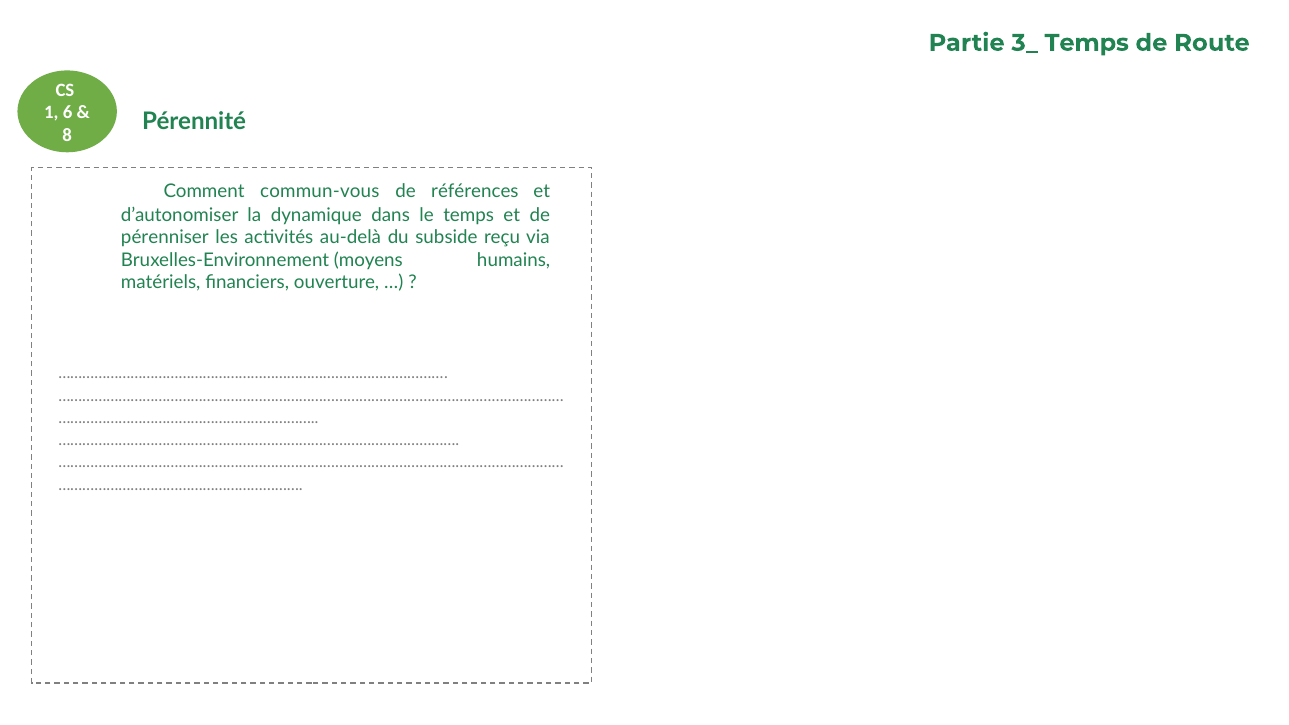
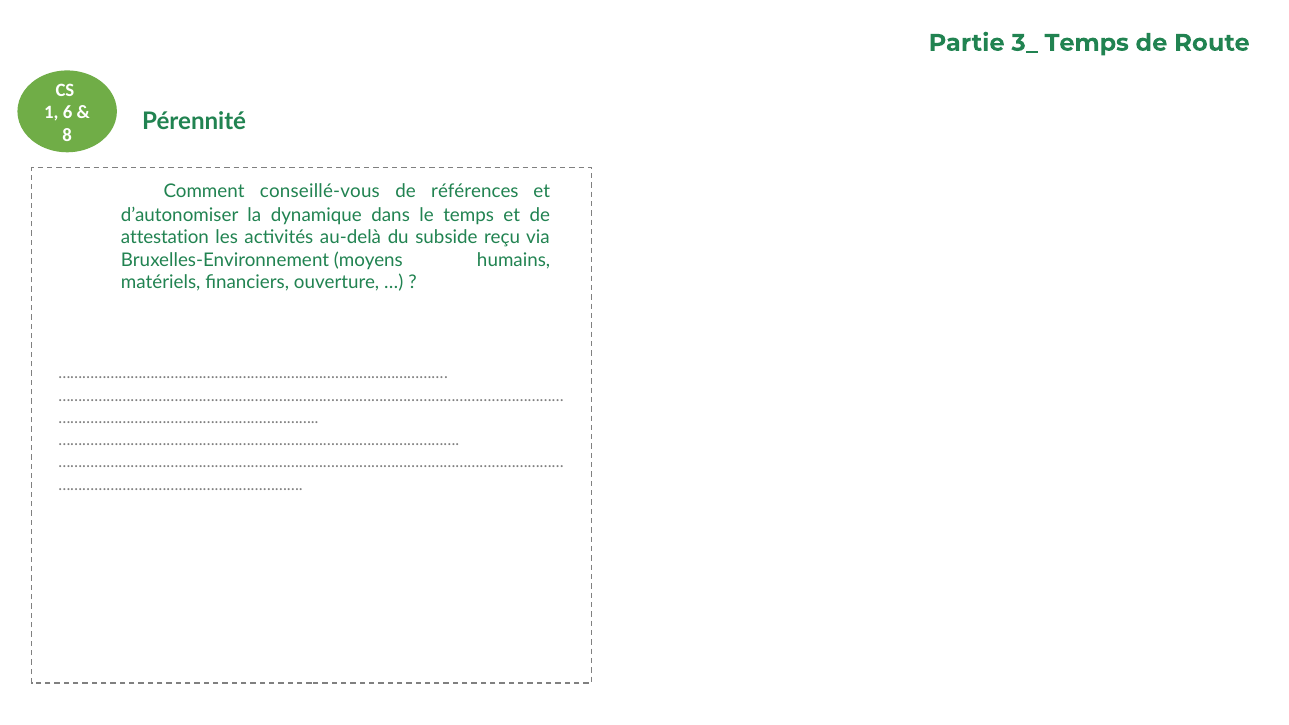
commun-vous: commun-vous -> conseillé-vous
pérenniser: pérenniser -> attestation
